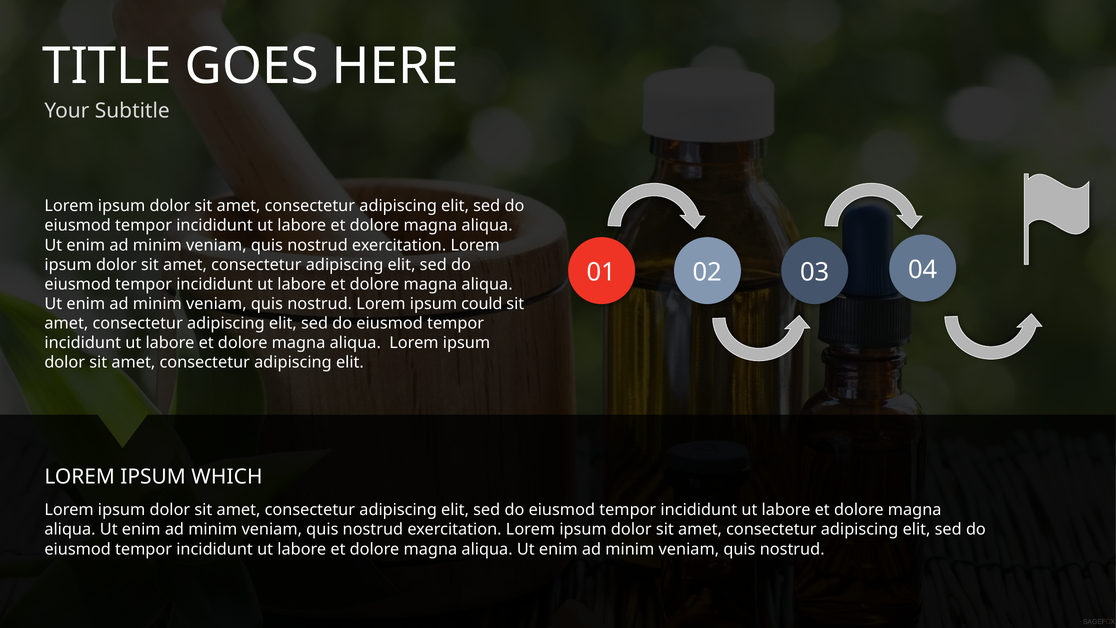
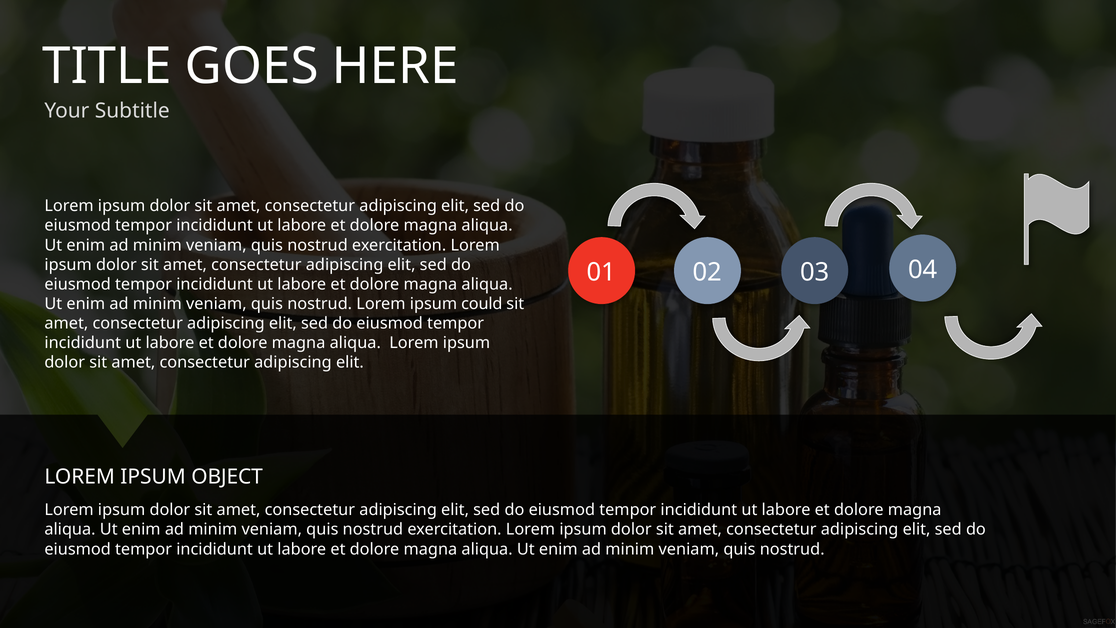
WHICH: WHICH -> OBJECT
